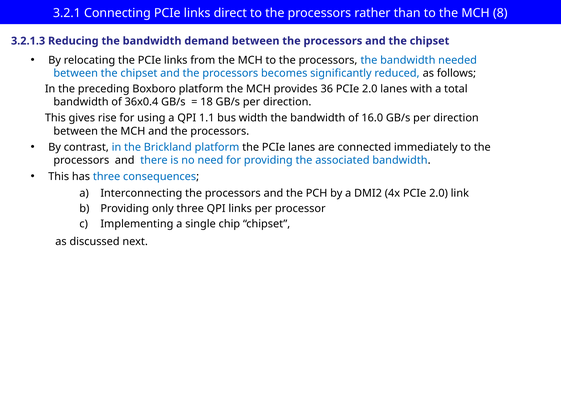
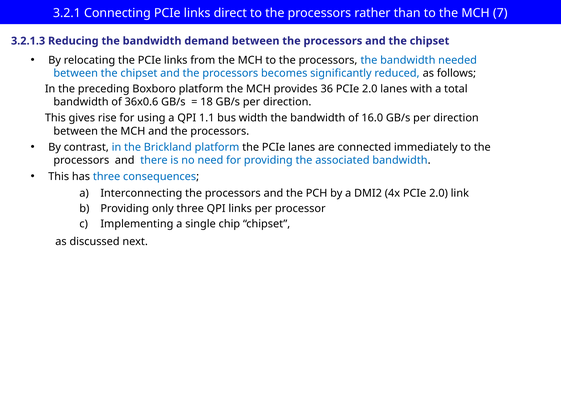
8: 8 -> 7
36x0.4: 36x0.4 -> 36x0.6
